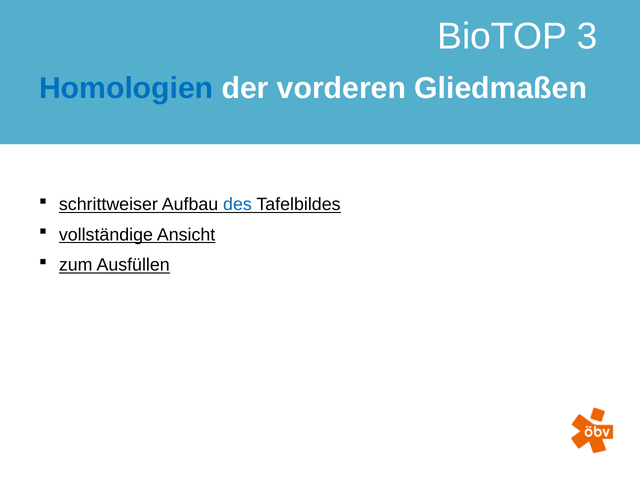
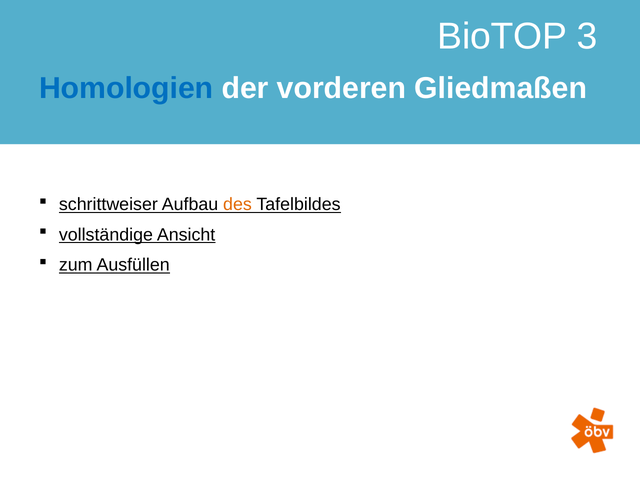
des colour: blue -> orange
